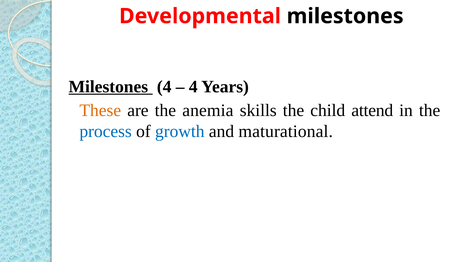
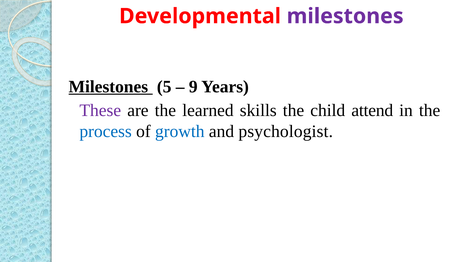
milestones at (345, 16) colour: black -> purple
Milestones 4: 4 -> 5
4 at (193, 87): 4 -> 9
These colour: orange -> purple
anemia: anemia -> learned
maturational: maturational -> psychologist
